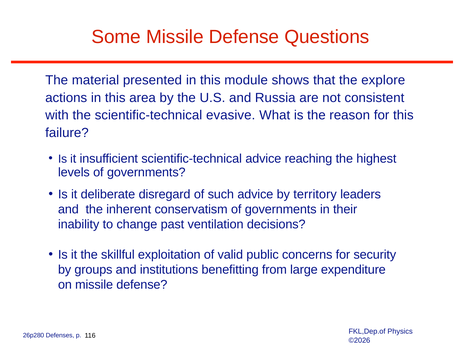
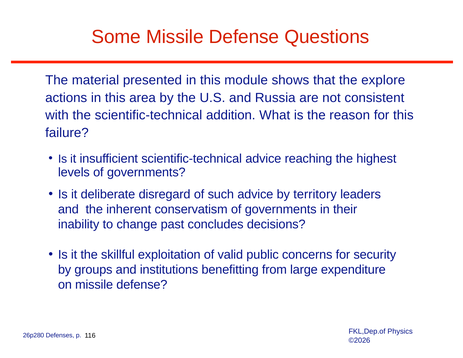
evasive: evasive -> addition
ventilation: ventilation -> concludes
